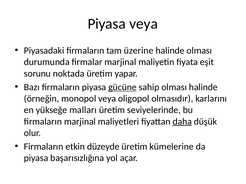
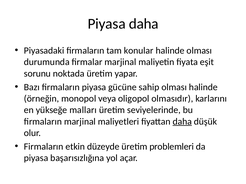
Piyasa veya: veya -> daha
üzerine: üzerine -> konular
gücüne underline: present -> none
kümelerine: kümelerine -> problemleri
